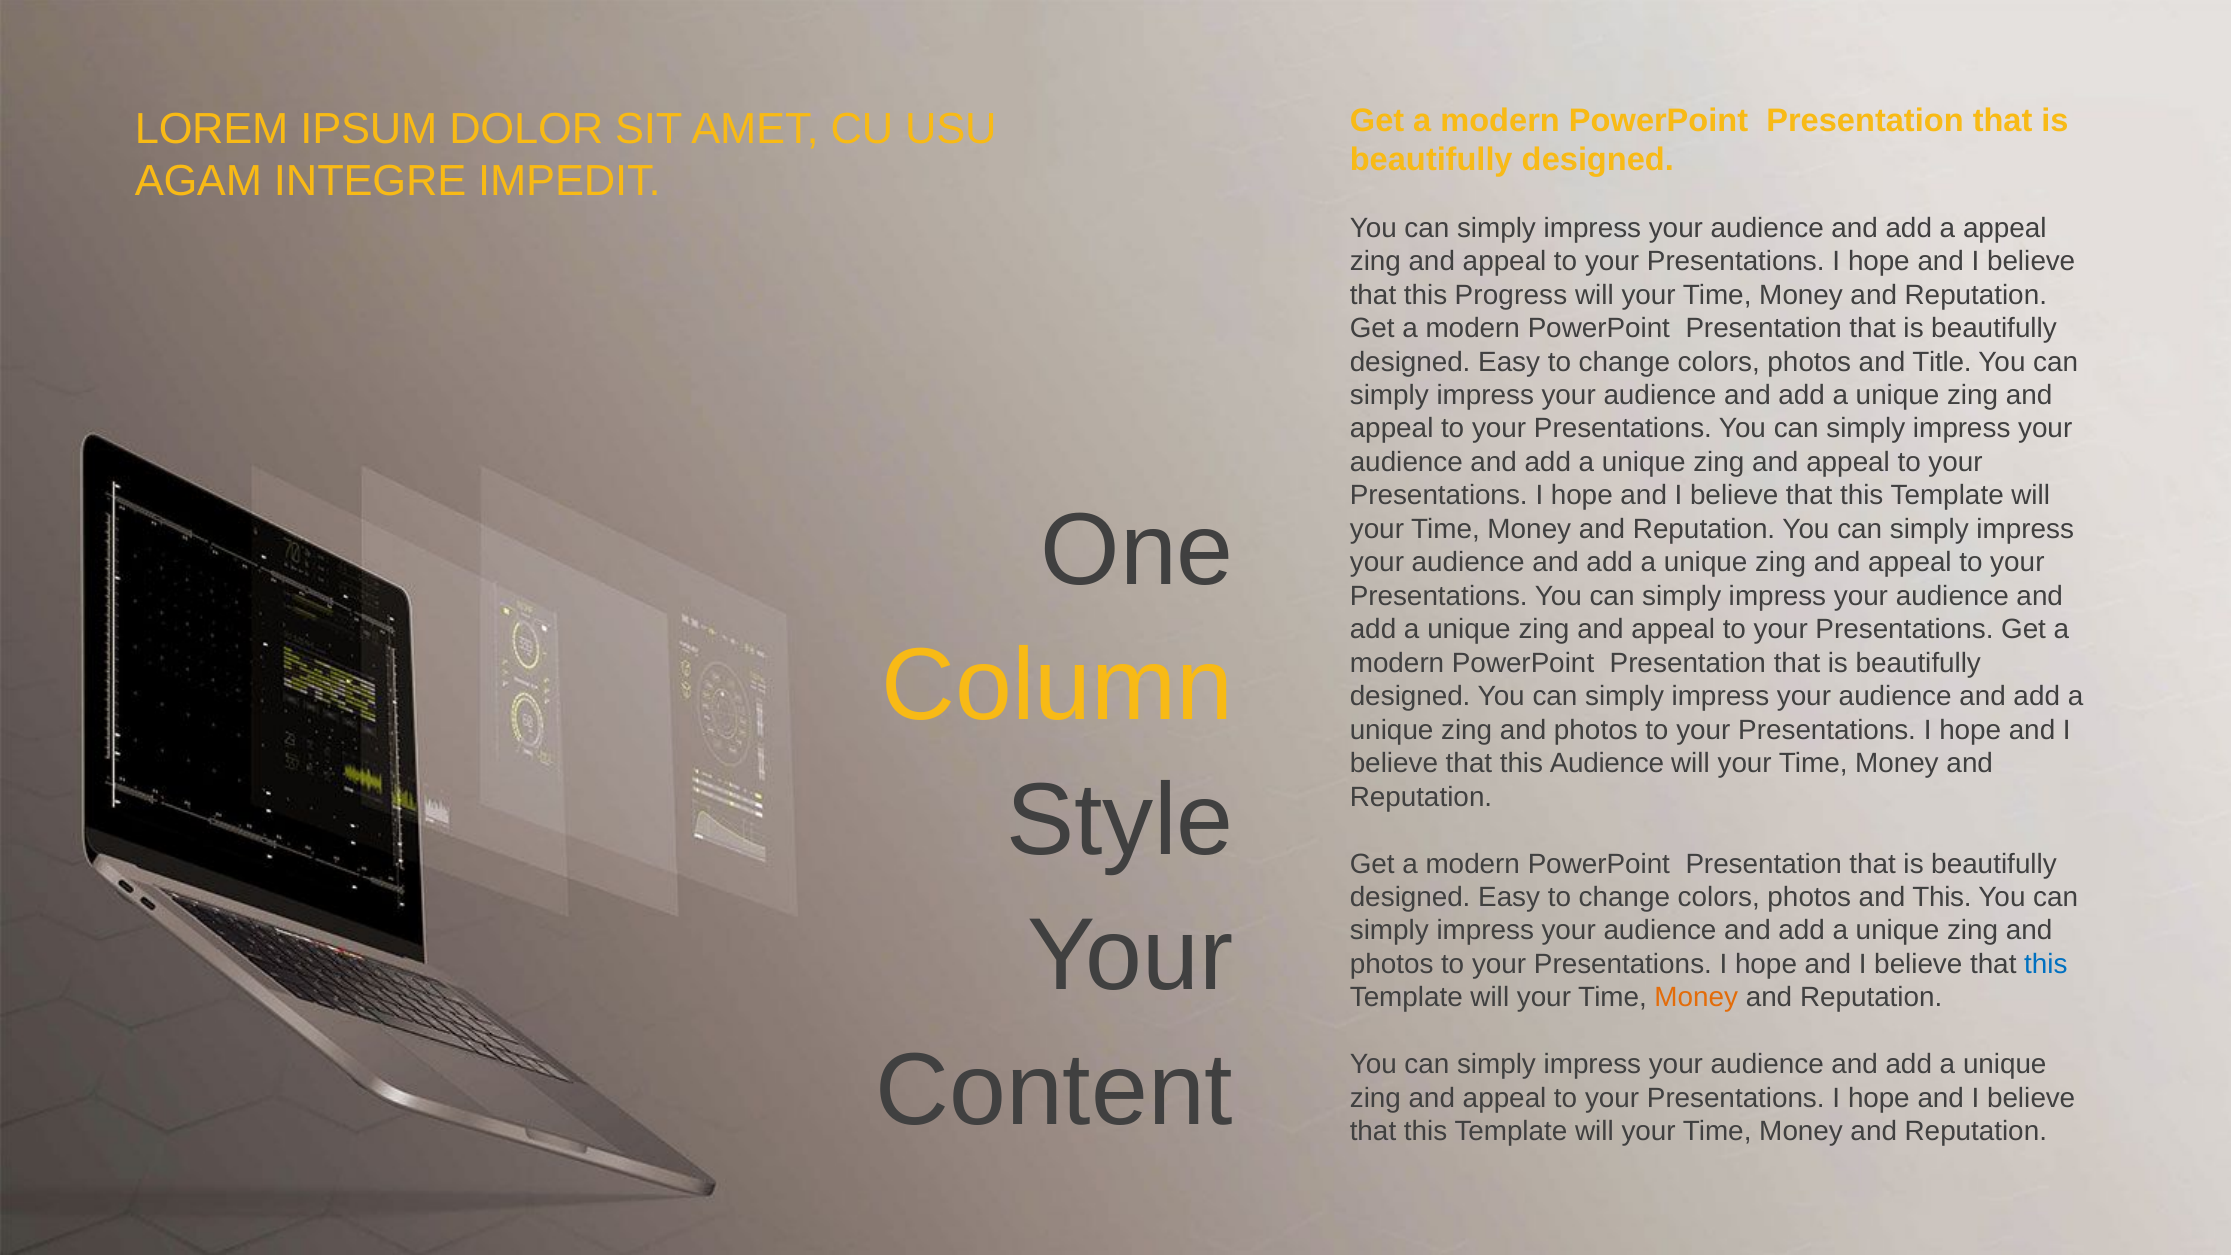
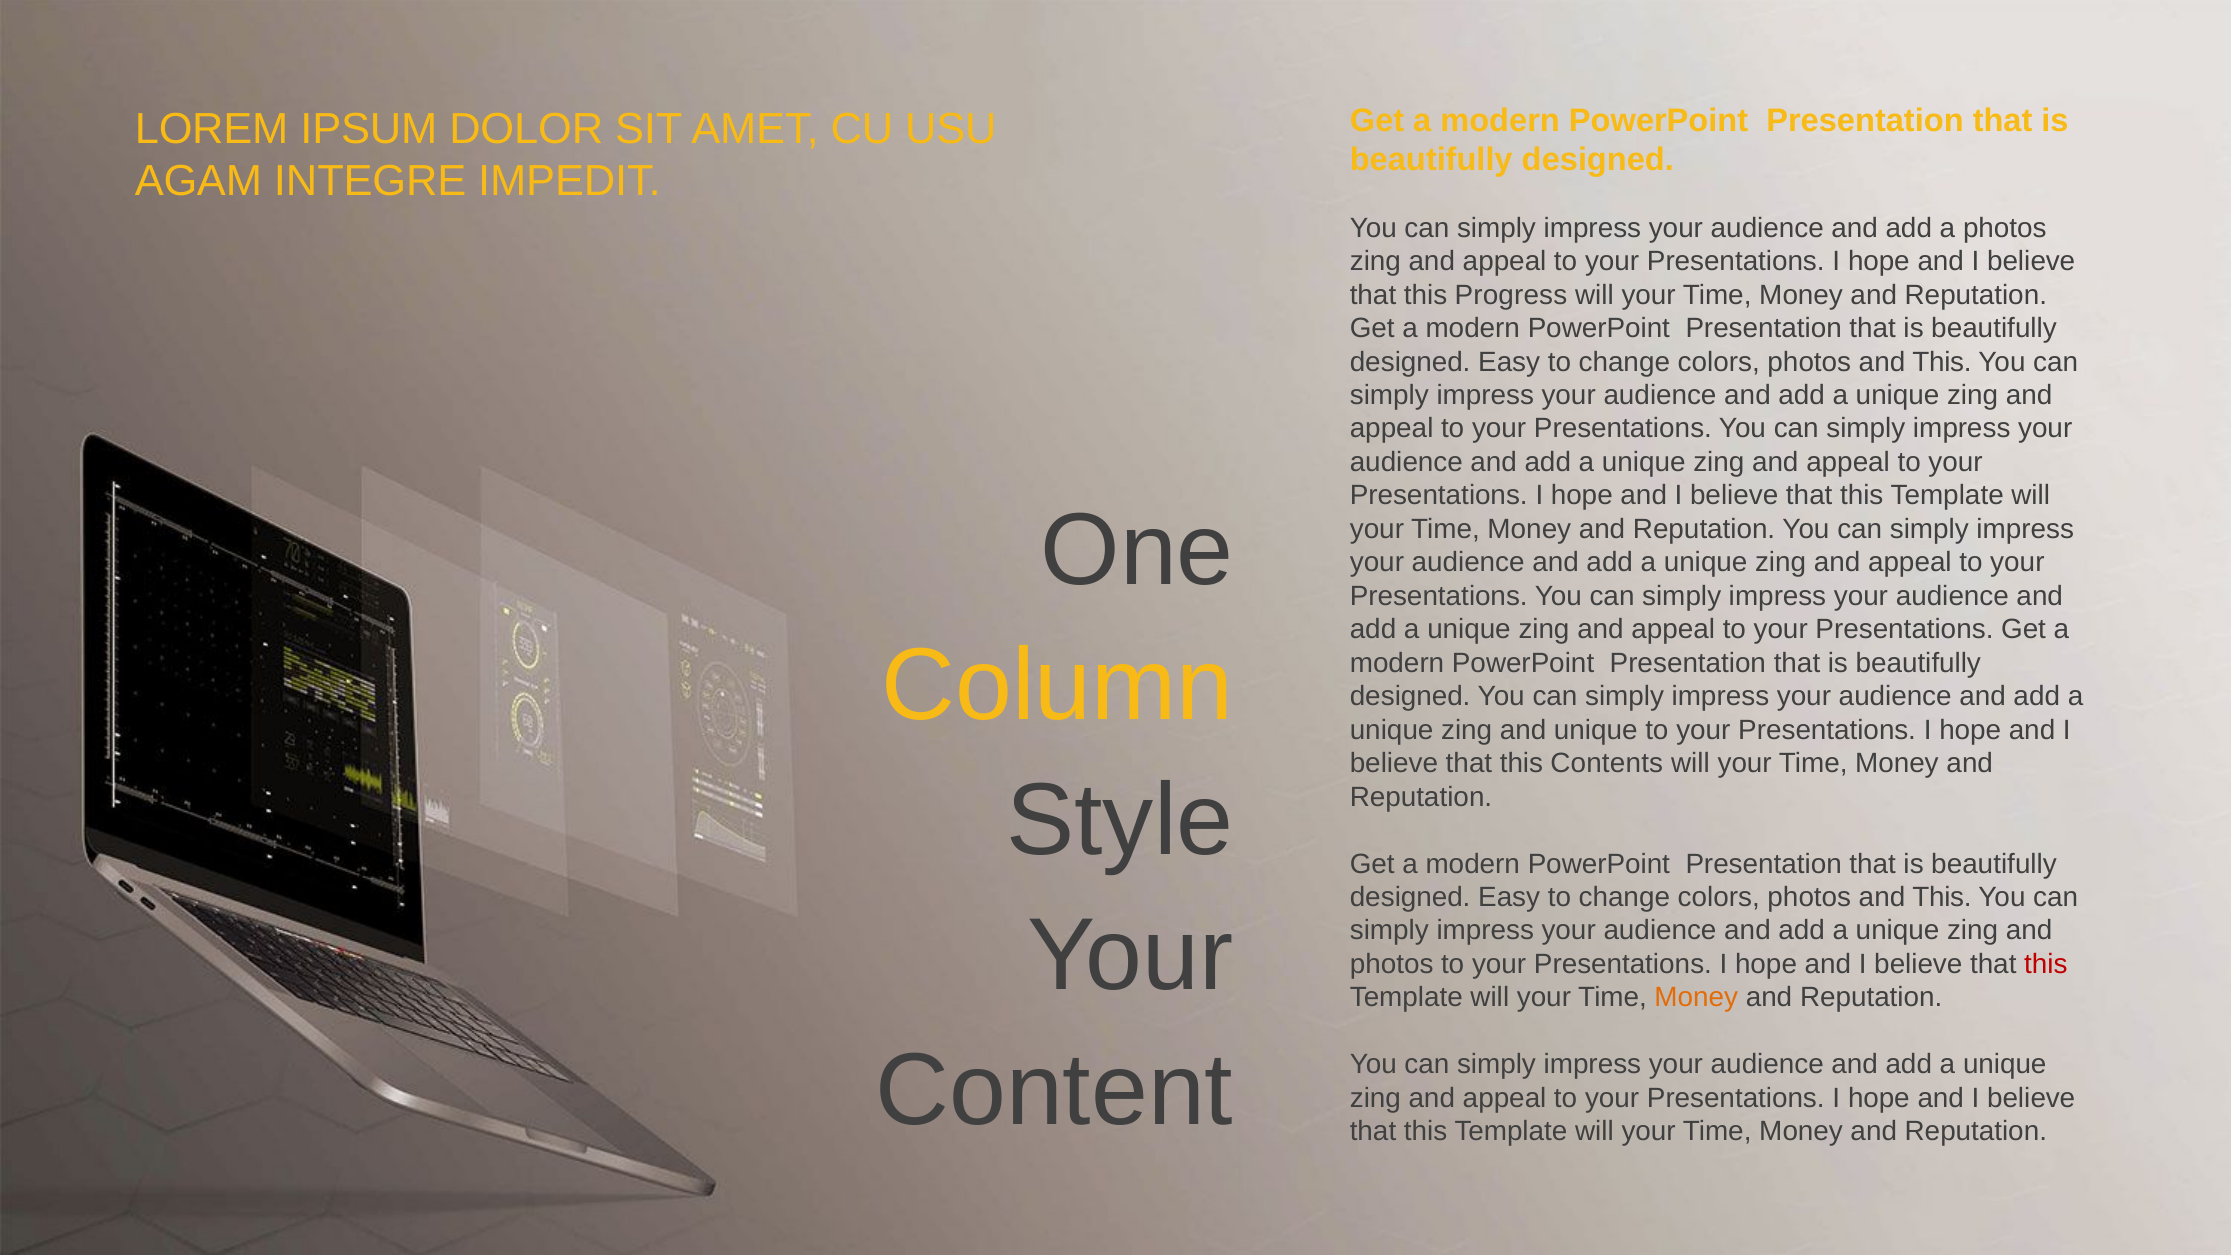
a appeal: appeal -> photos
Title at (1942, 362): Title -> This
photos at (1596, 730): photos -> unique
this Audience: Audience -> Contents
this at (2046, 964) colour: blue -> red
